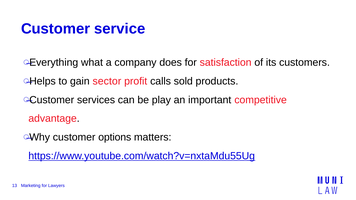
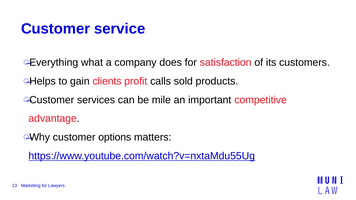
sector: sector -> clients
play: play -> mile
